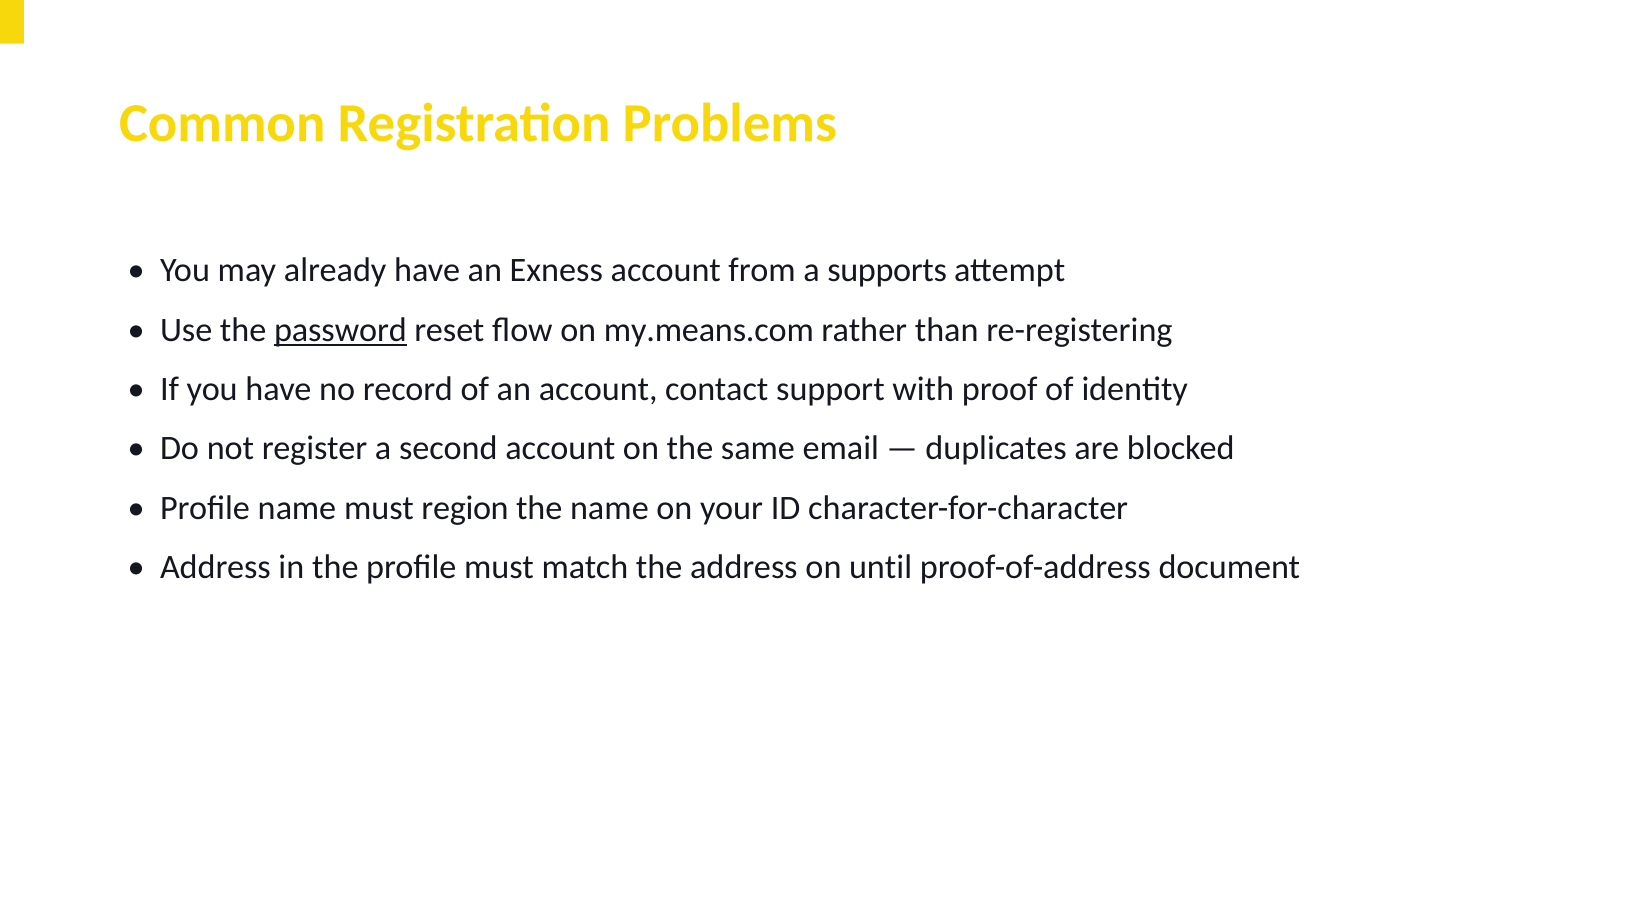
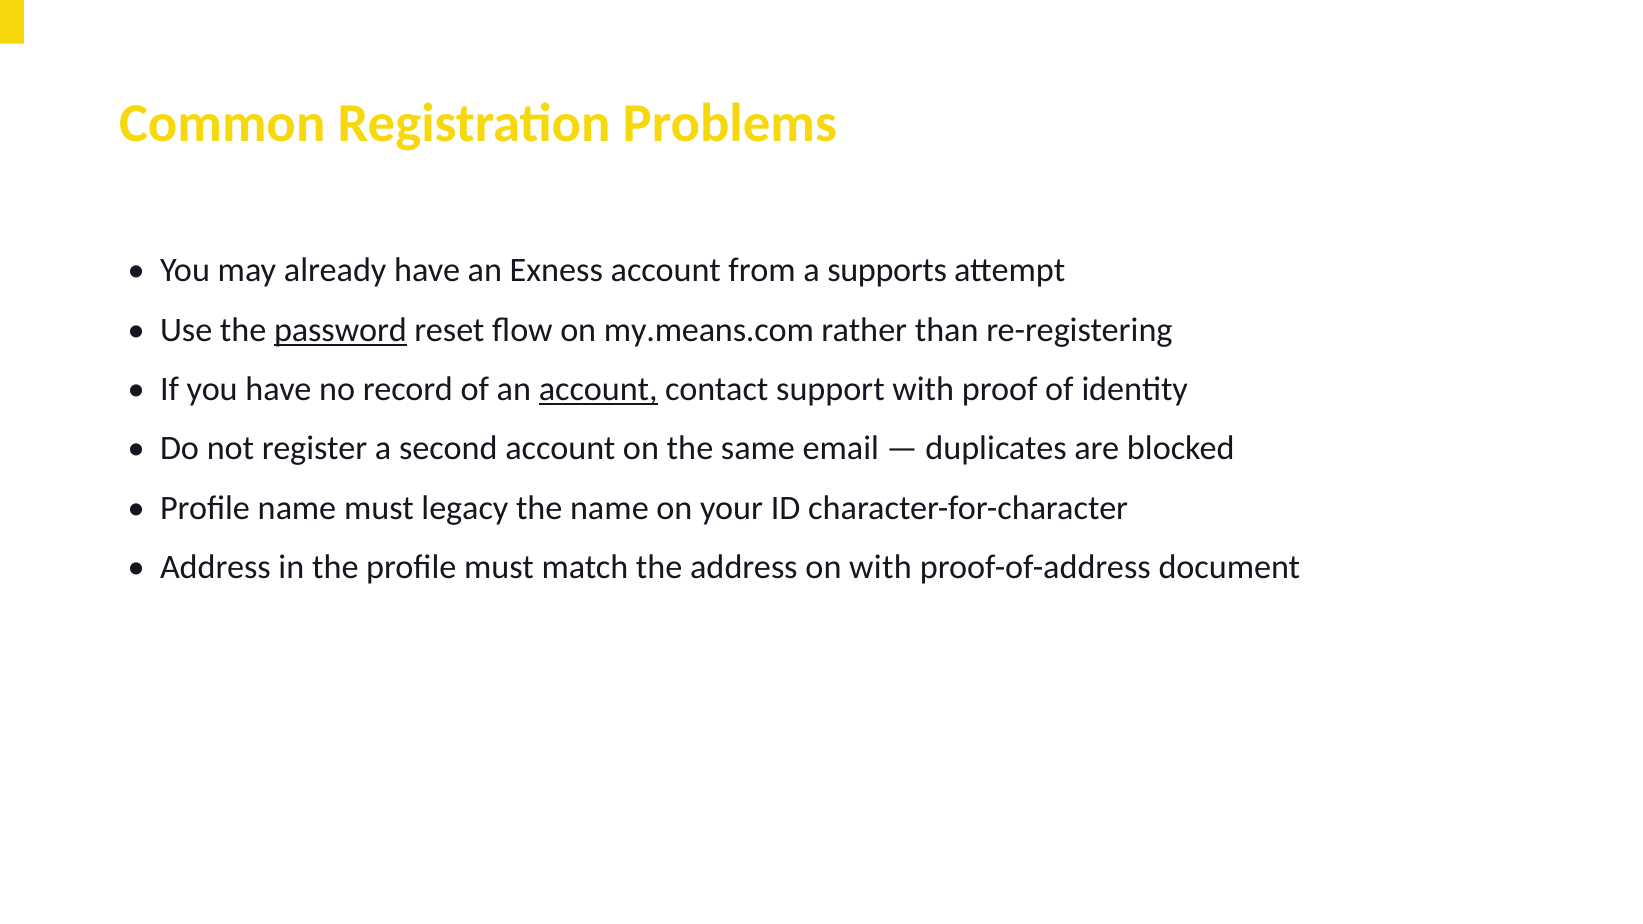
account at (598, 389) underline: none -> present
region: region -> legacy
on until: until -> with
